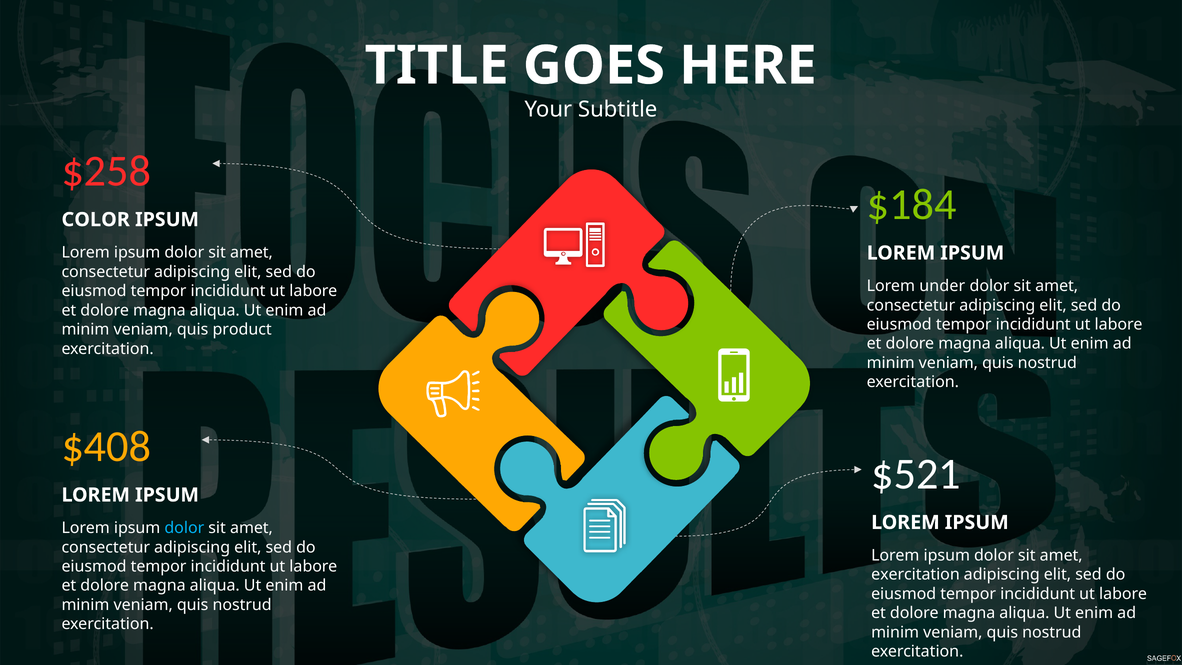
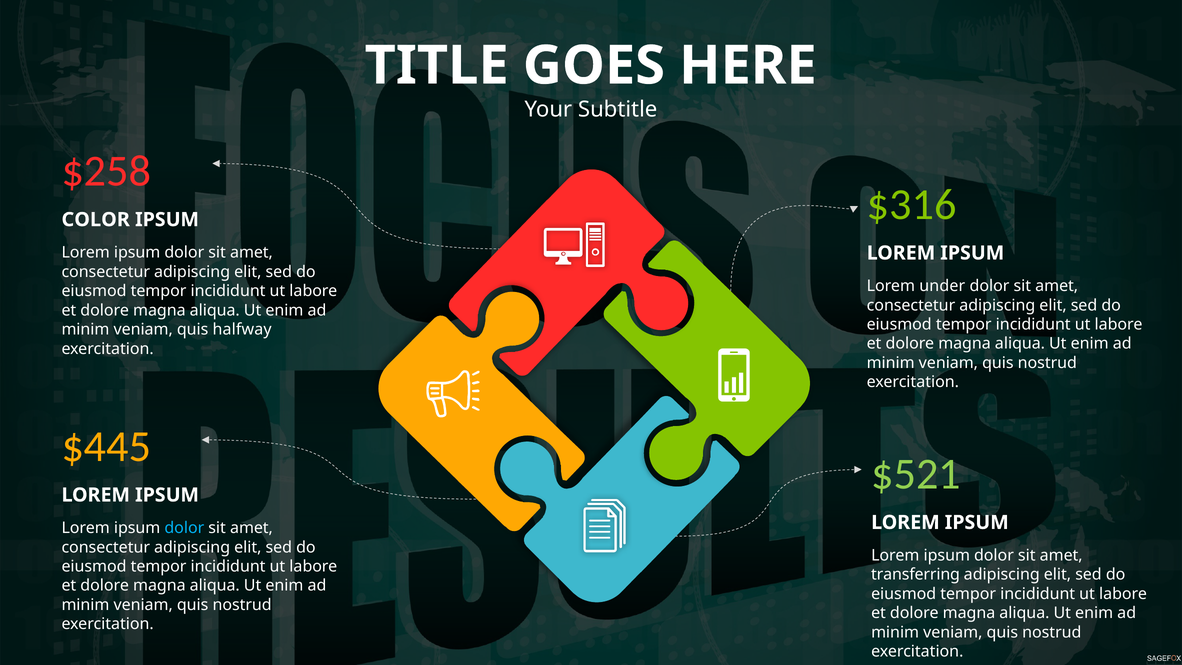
$184: $184 -> $316
product: product -> halfway
$408: $408 -> $445
$521 colour: white -> light green
exercitation at (915, 575): exercitation -> transferring
